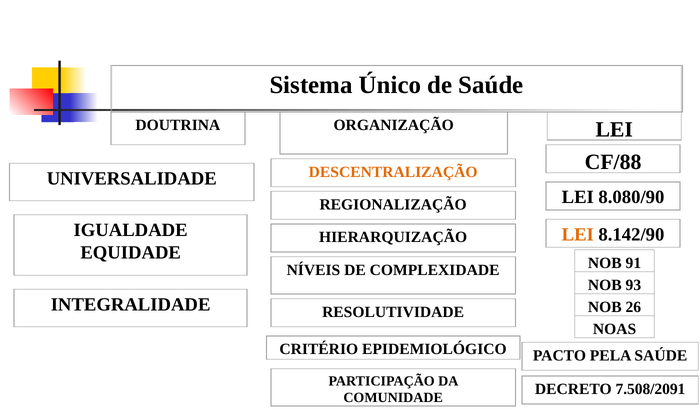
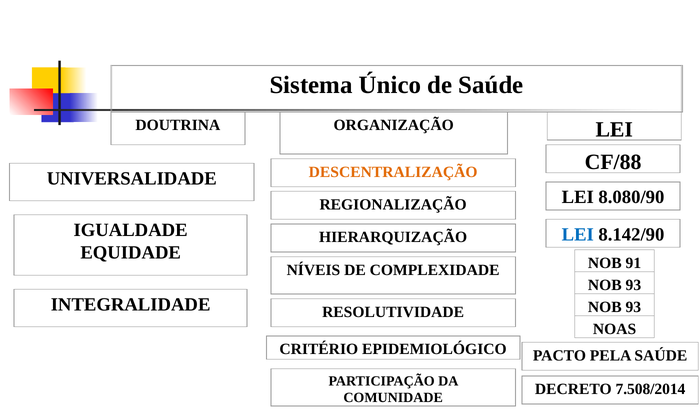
LEI at (578, 235) colour: orange -> blue
26 at (633, 307): 26 -> 93
7.508/2091: 7.508/2091 -> 7.508/2014
